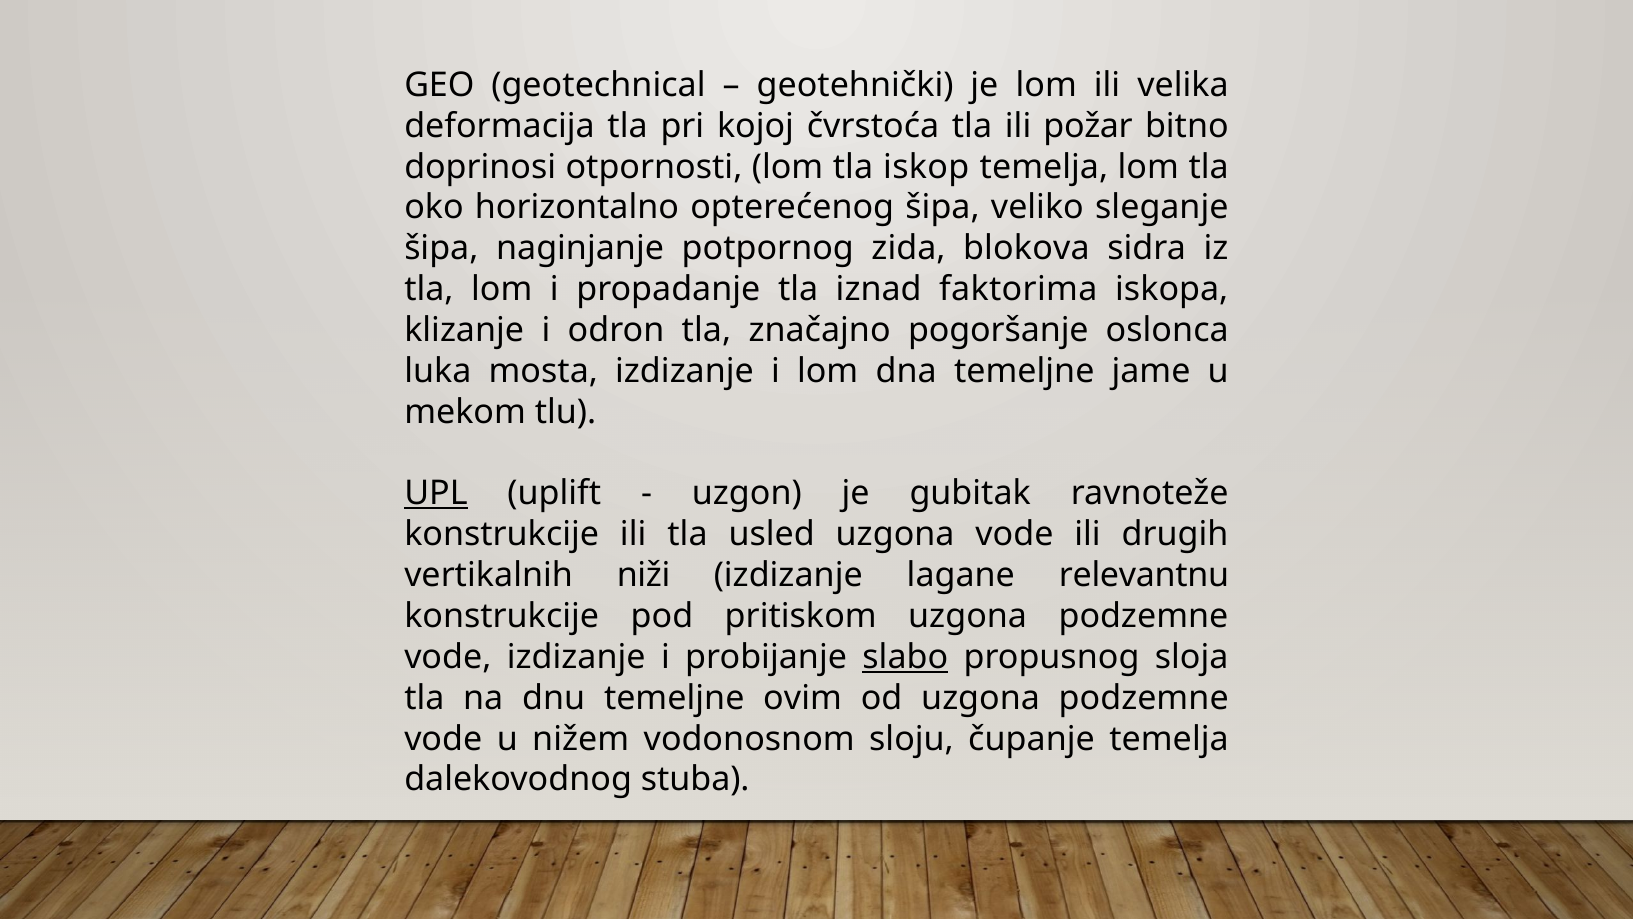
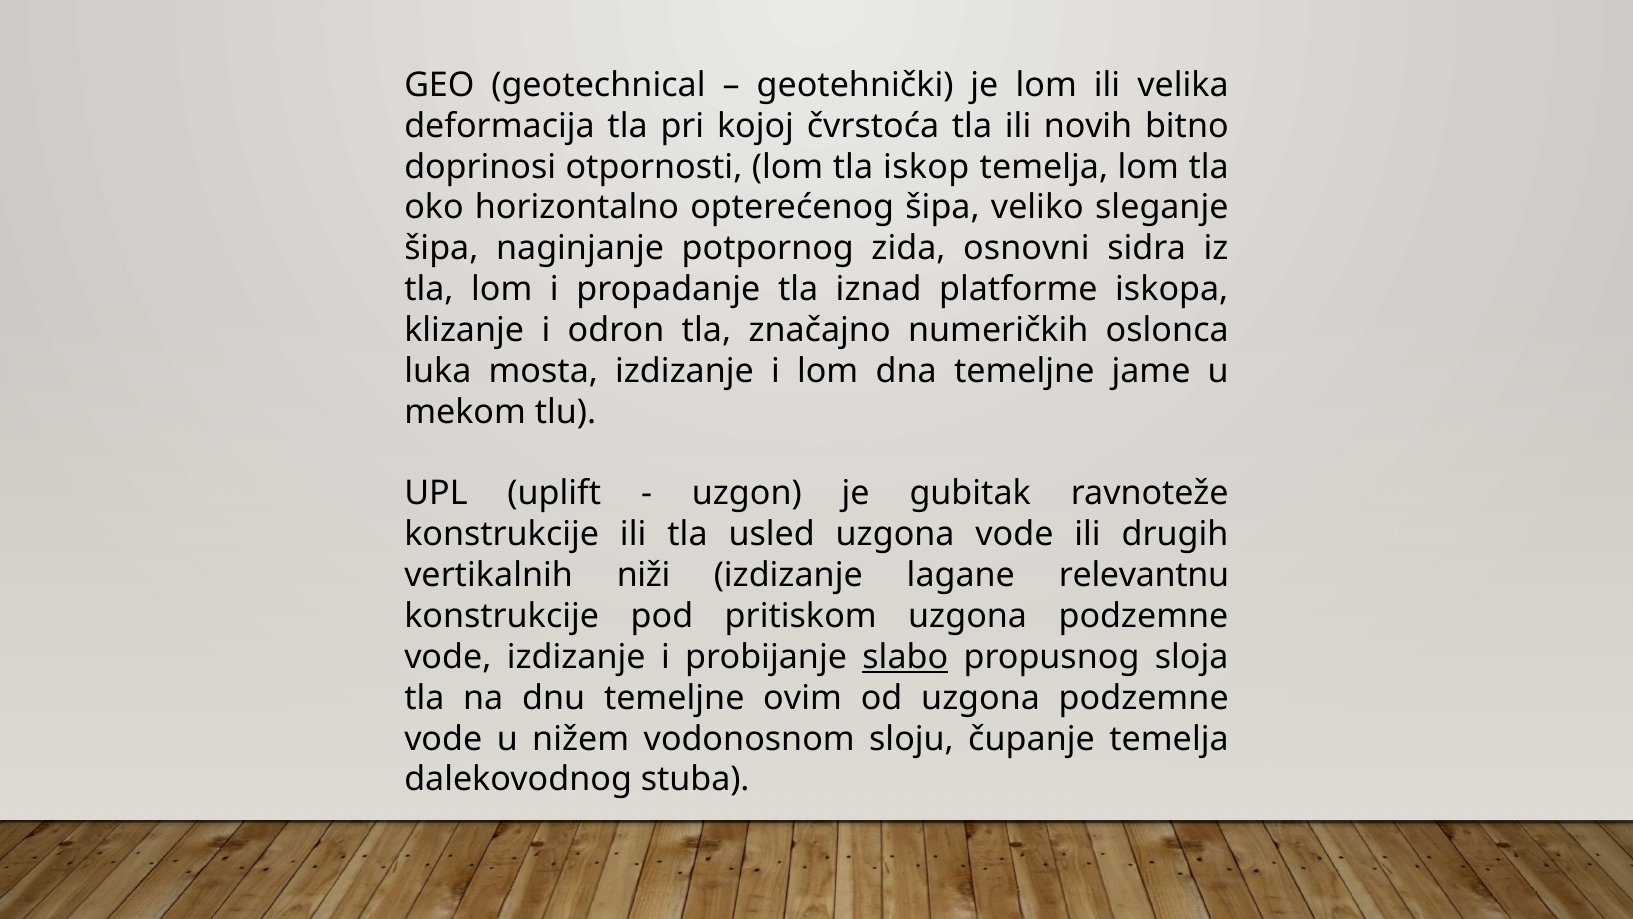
požar: požar -> novih
blokova: blokova -> osnovni
faktorima: faktorima -> platforme
pogoršanje: pogoršanje -> numeričkih
UPL underline: present -> none
